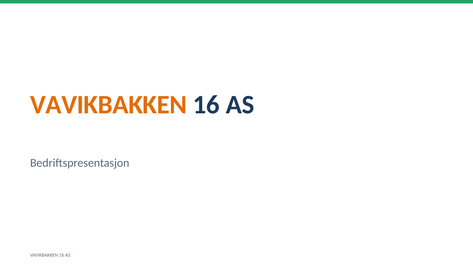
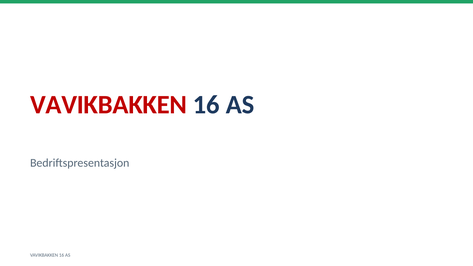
VAVIKBAKKEN at (109, 105) colour: orange -> red
